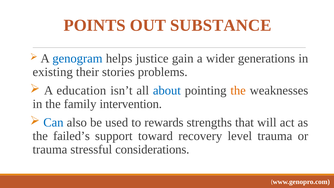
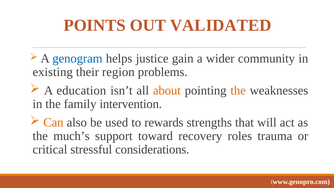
SUBSTANCE: SUBSTANCE -> VALIDATED
generations: generations -> community
stories: stories -> region
about colour: blue -> orange
Can colour: blue -> orange
failed’s: failed’s -> much’s
level: level -> roles
trauma at (50, 149): trauma -> critical
